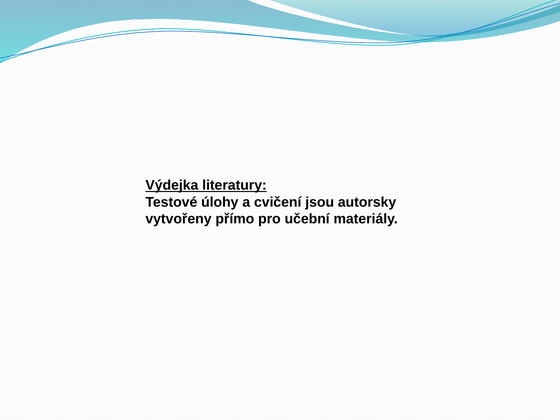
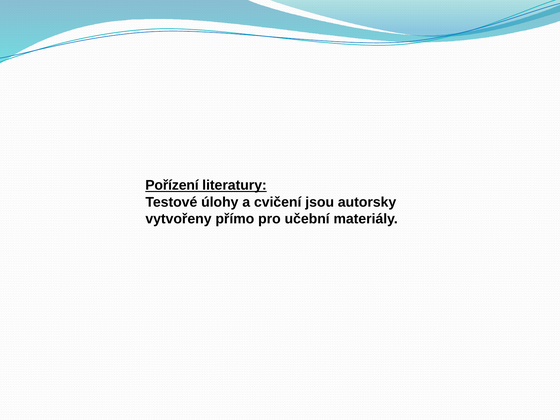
Výdejka: Výdejka -> Pořízení
